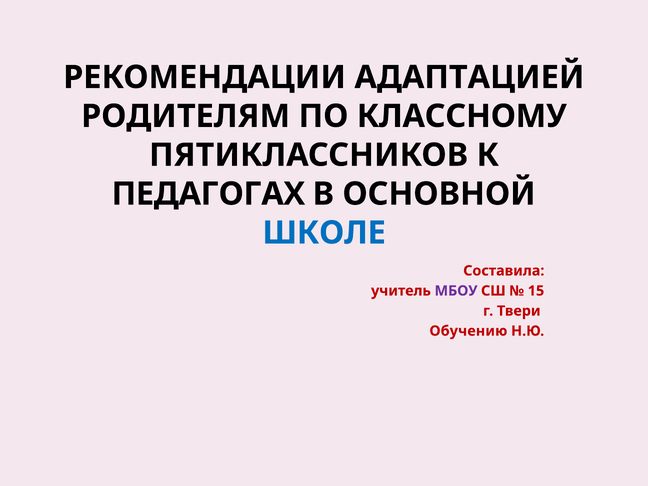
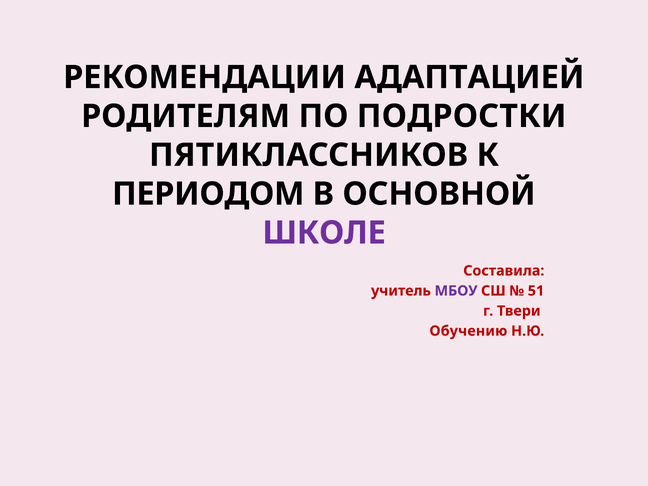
КЛАССНОМУ: КЛАССНОМУ -> ПОДРОСТКИ
ПЕДАГОГАХ: ПЕДАГОГАХ -> ПЕРИОДОМ
ШКОЛЕ colour: blue -> purple
15: 15 -> 51
